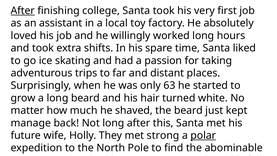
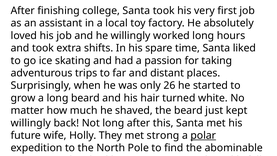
After at (23, 11) underline: present -> none
63: 63 -> 26
manage at (31, 123): manage -> willingly
